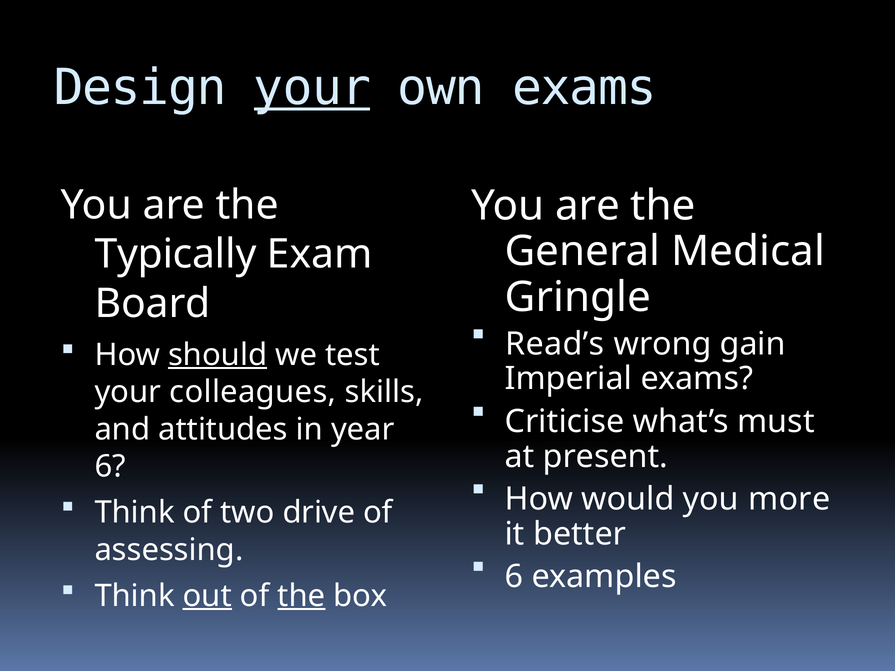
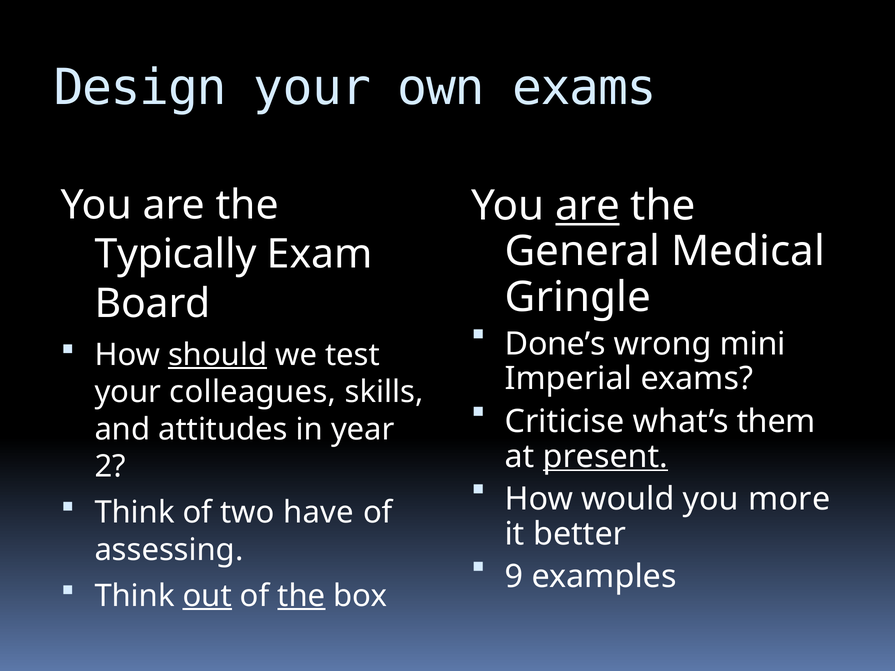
your at (312, 88) underline: present -> none
are at (588, 206) underline: none -> present
Read’s: Read’s -> Done’s
gain: gain -> mini
must: must -> them
present underline: none -> present
6 at (110, 467): 6 -> 2
drive: drive -> have
6 at (514, 577): 6 -> 9
